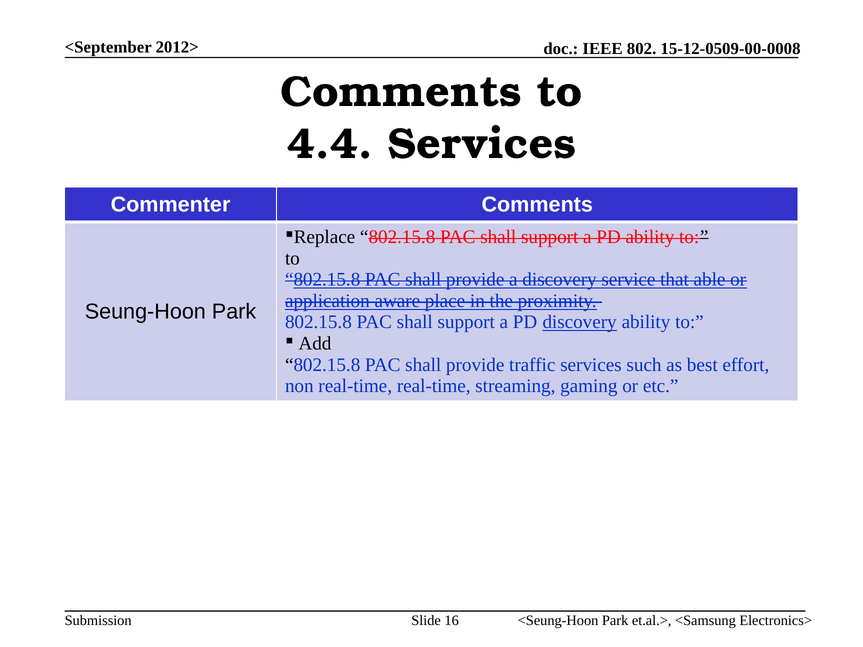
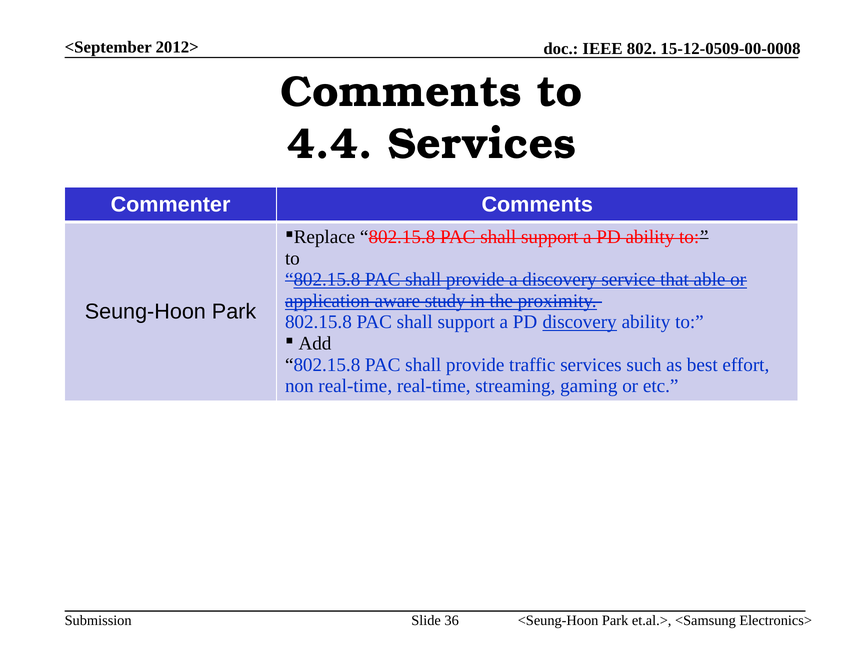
place: place -> study
16: 16 -> 36
